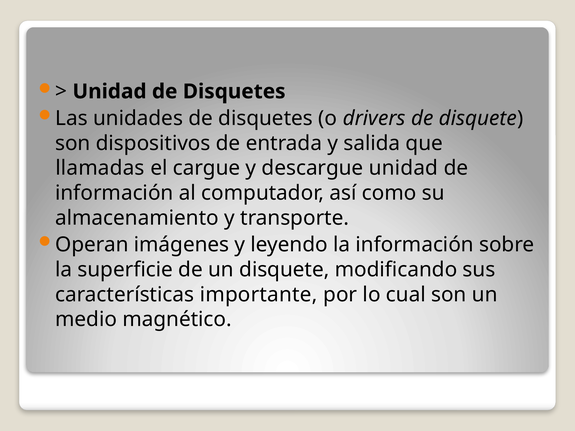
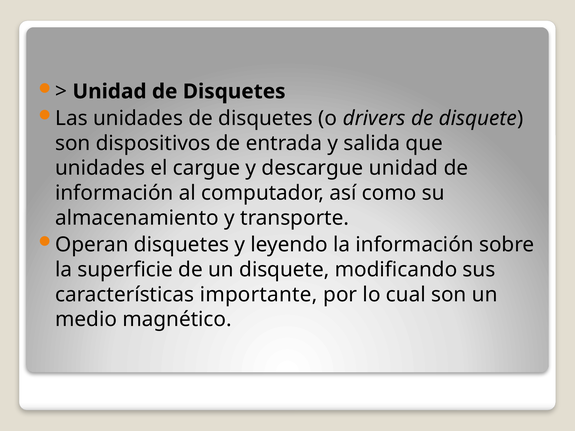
llamadas at (100, 168): llamadas -> unidades
Operan imágenes: imágenes -> disquetes
